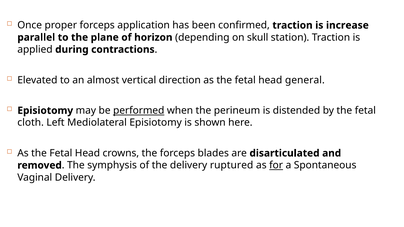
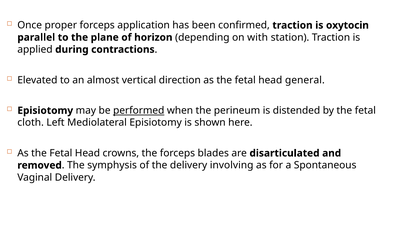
increase: increase -> oxytocin
skull: skull -> with
ruptured: ruptured -> involving
for underline: present -> none
